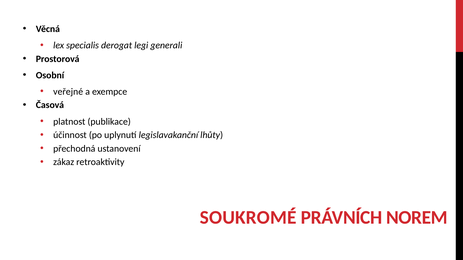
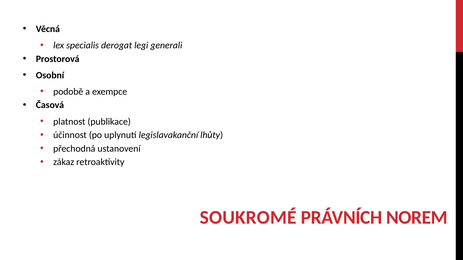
veřejné: veřejné -> podobě
